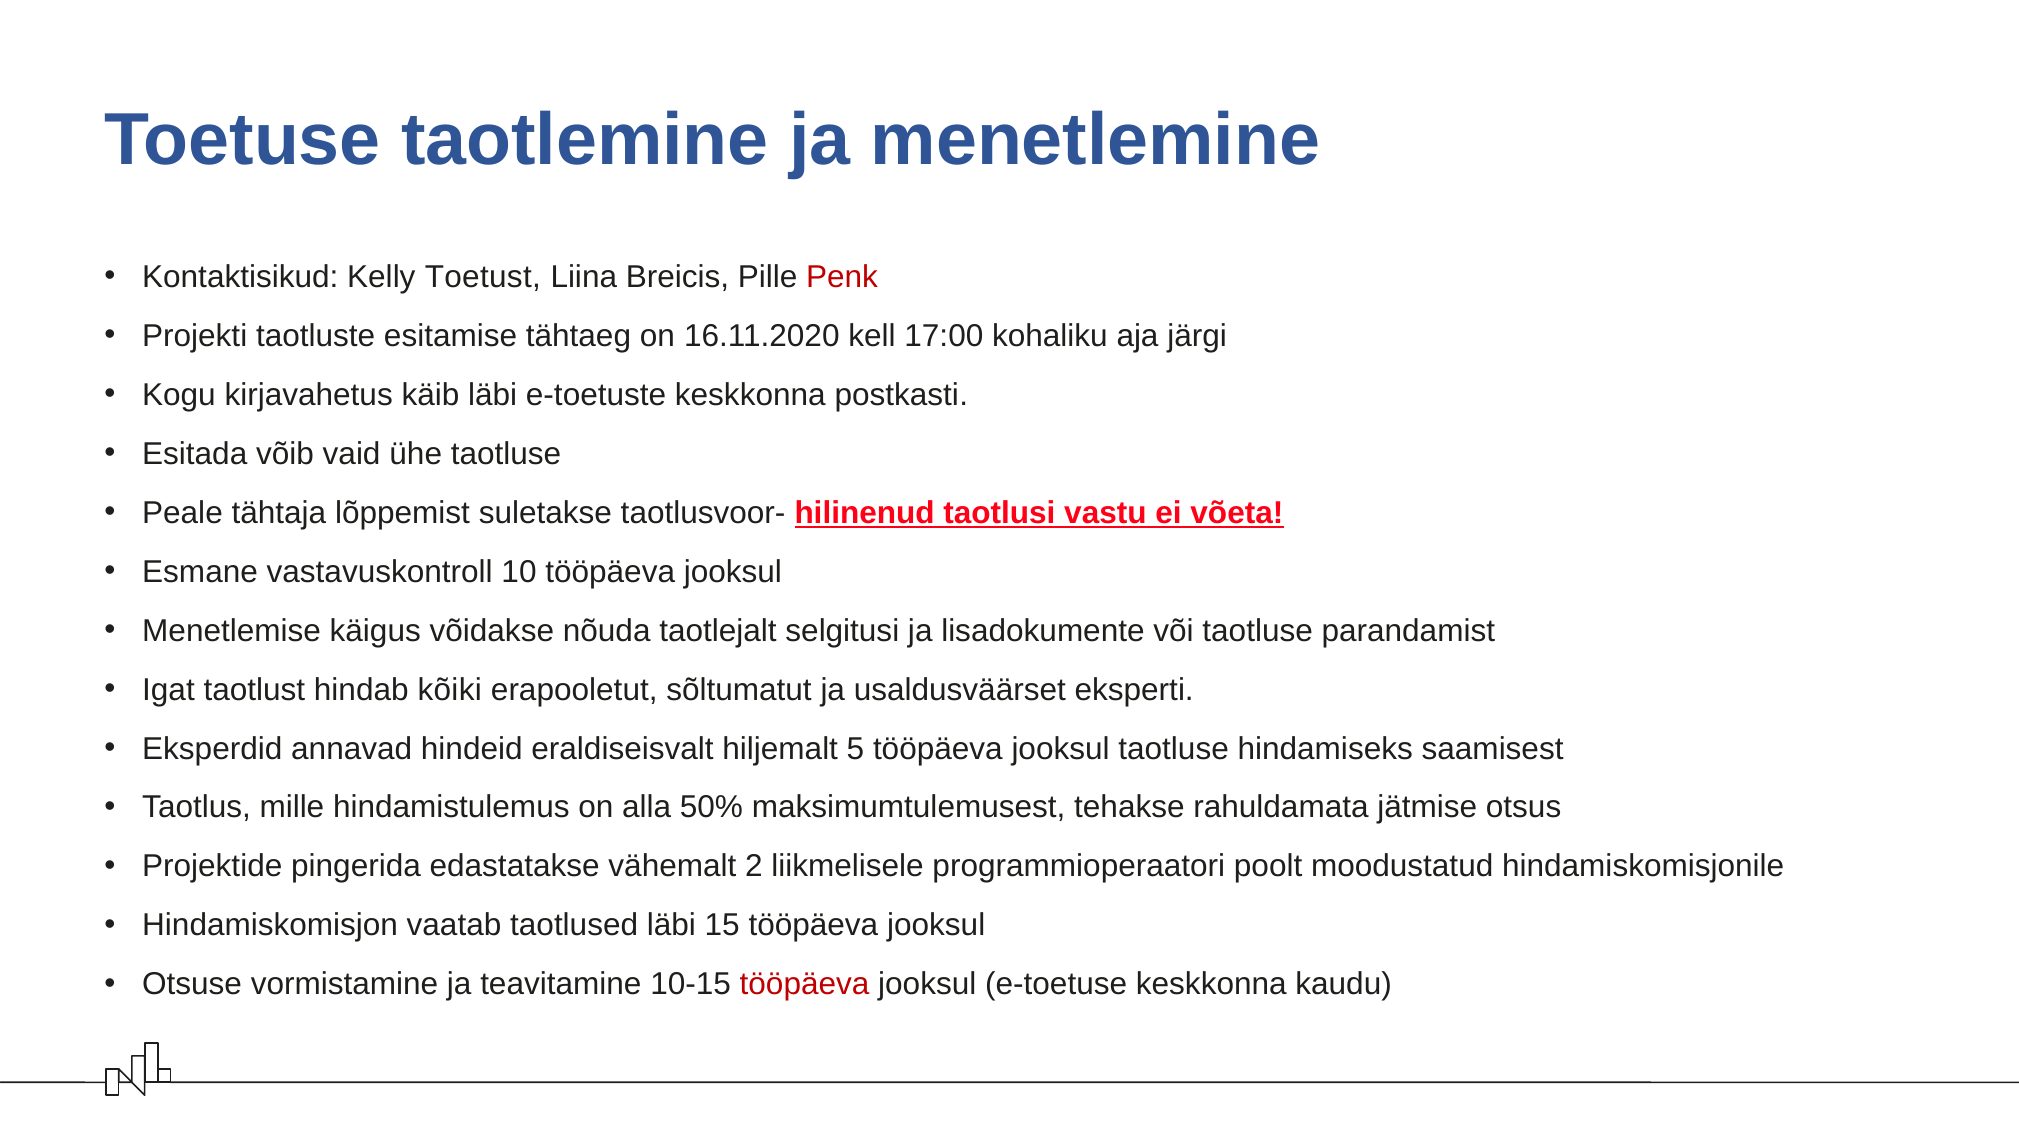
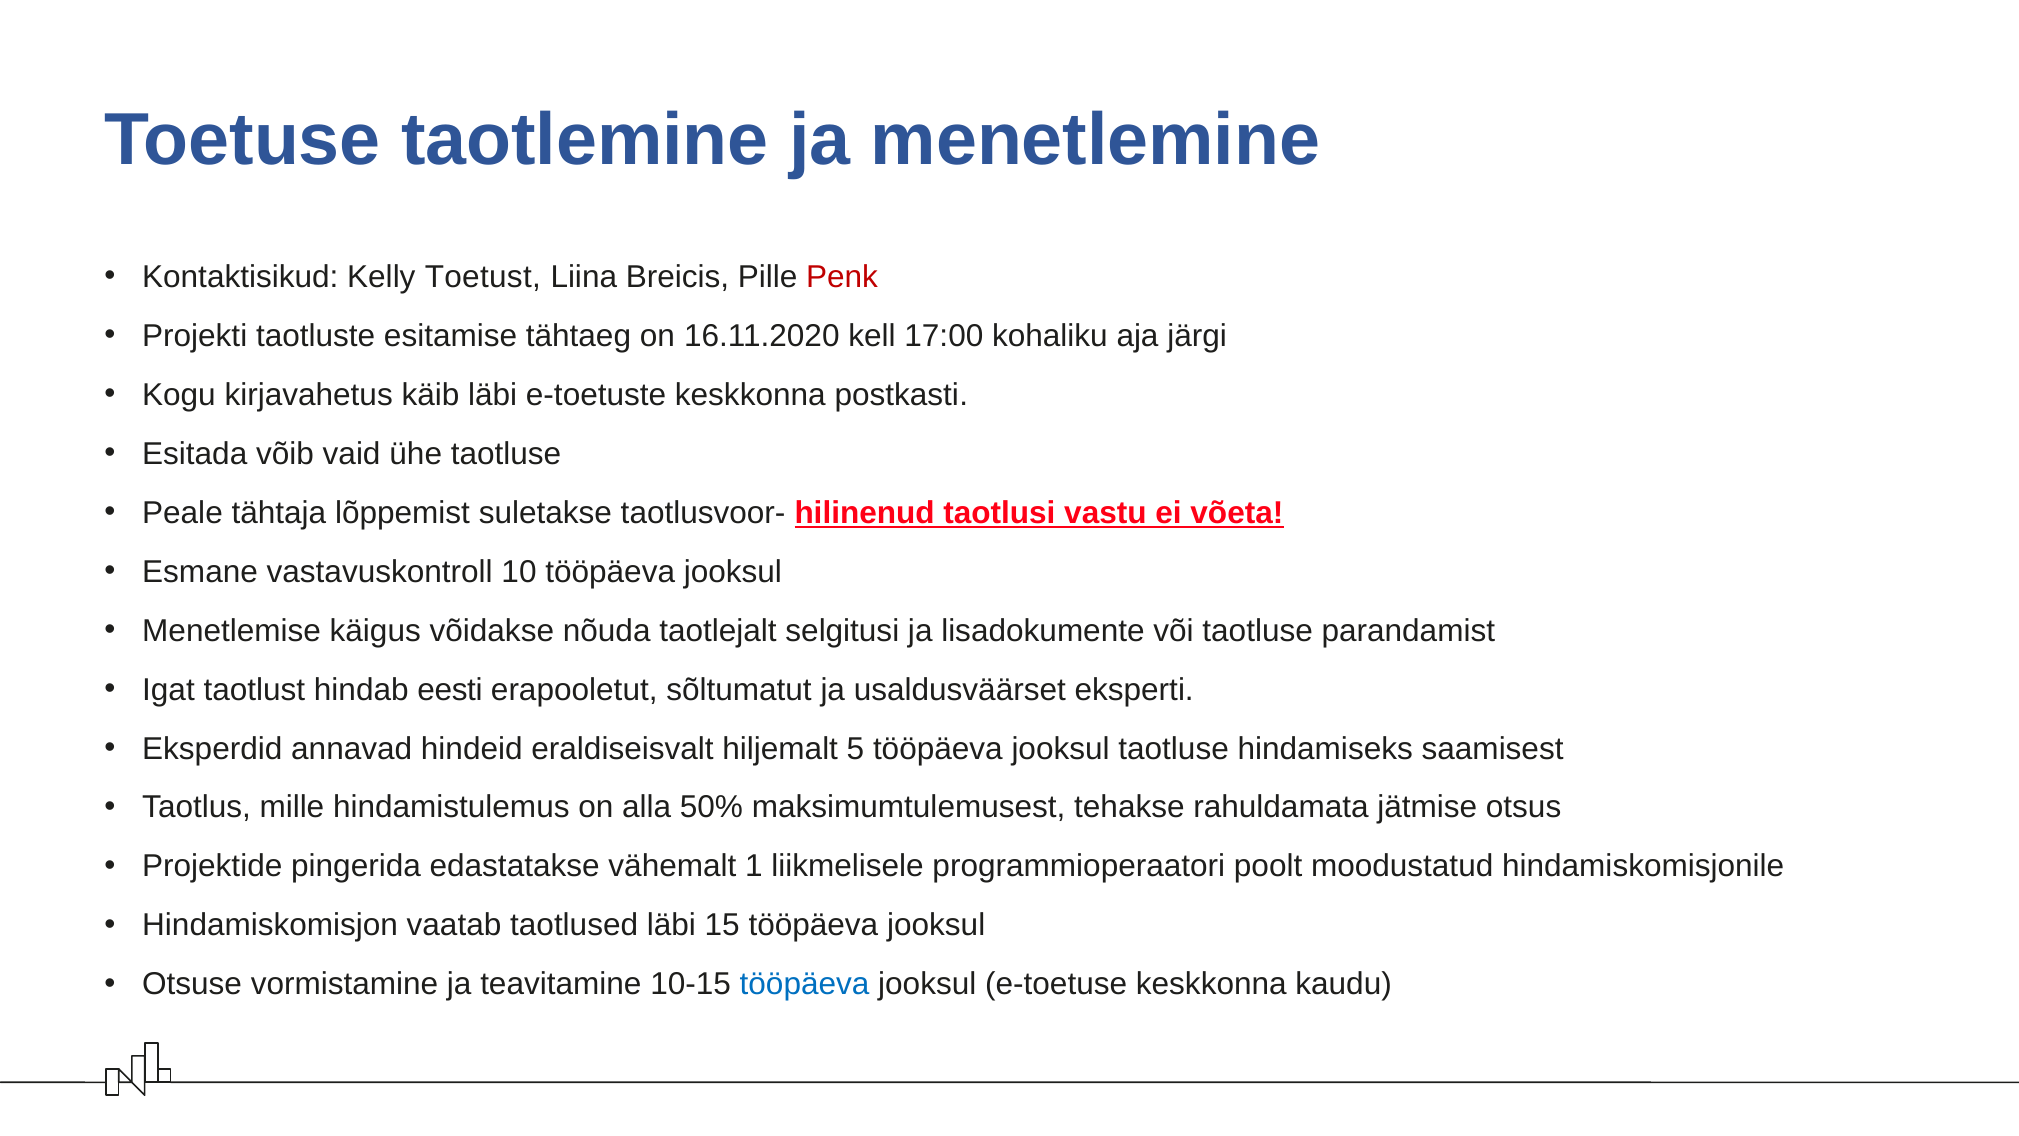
kõiki: kõiki -> eesti
2: 2 -> 1
tööpäeva at (805, 984) colour: red -> blue
